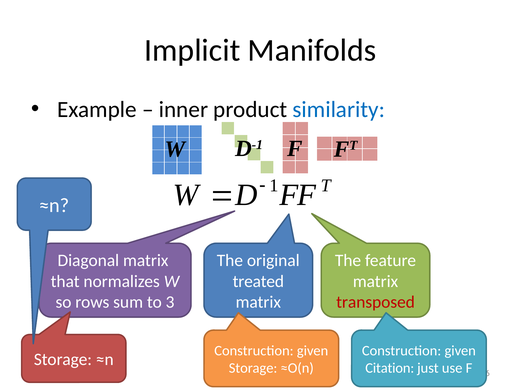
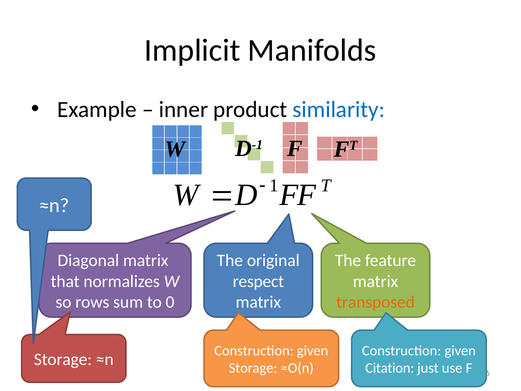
treated: treated -> respect
3: 3 -> 0
transposed colour: red -> orange
